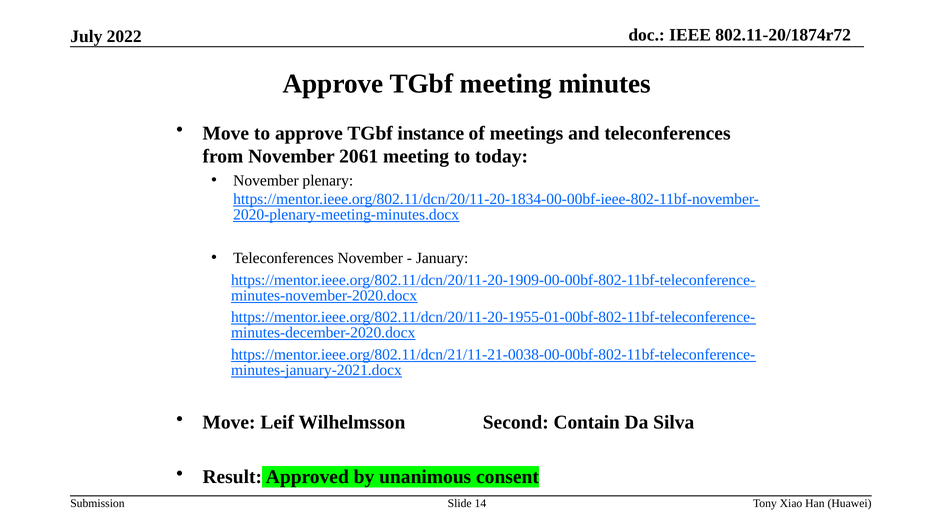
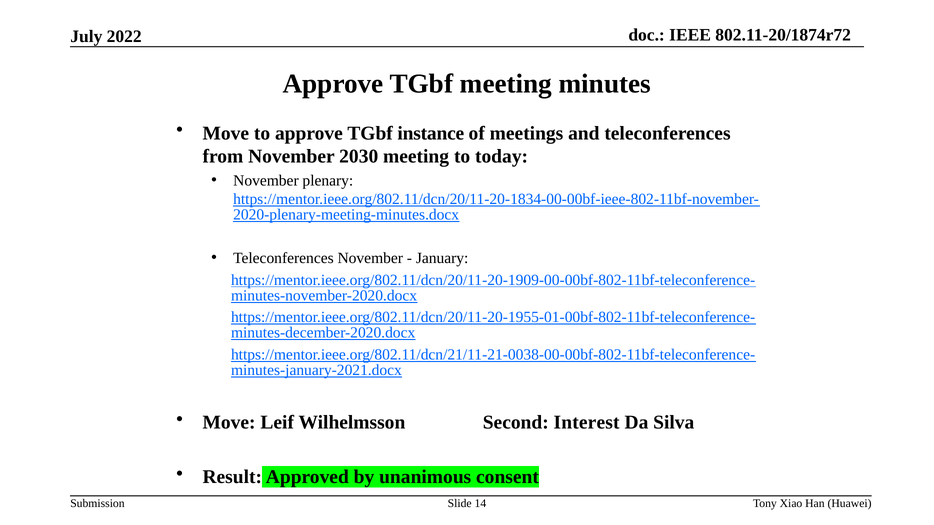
2061: 2061 -> 2030
Contain: Contain -> Interest
